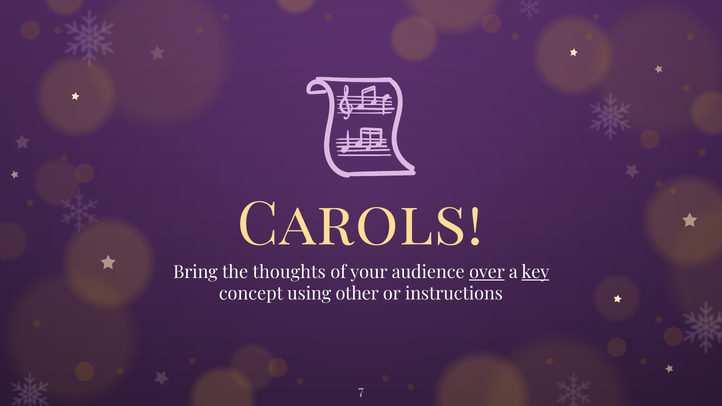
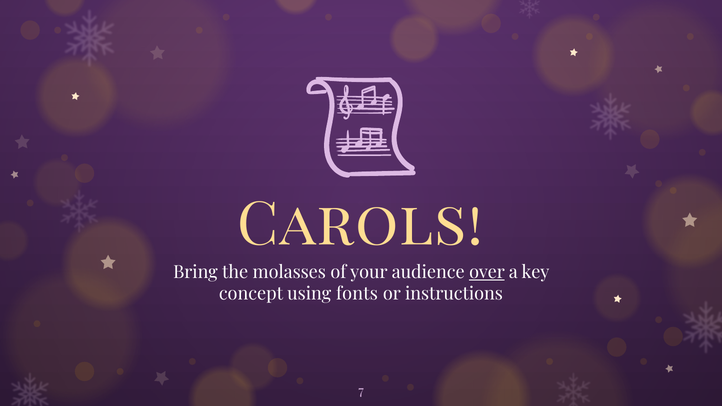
thoughts: thoughts -> molasses
key underline: present -> none
other: other -> fonts
